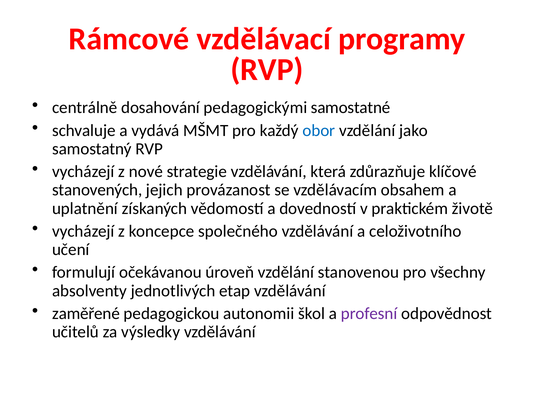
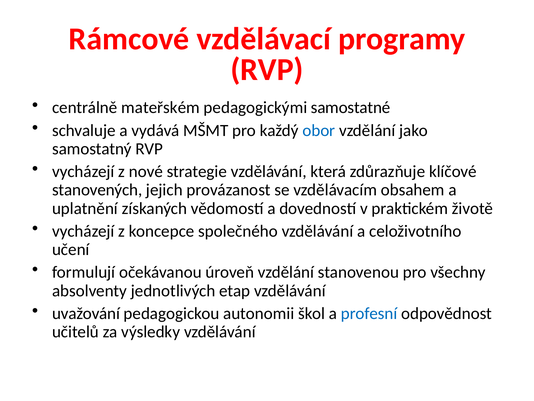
dosahování: dosahování -> mateřském
zaměřené: zaměřené -> uvažování
profesní colour: purple -> blue
